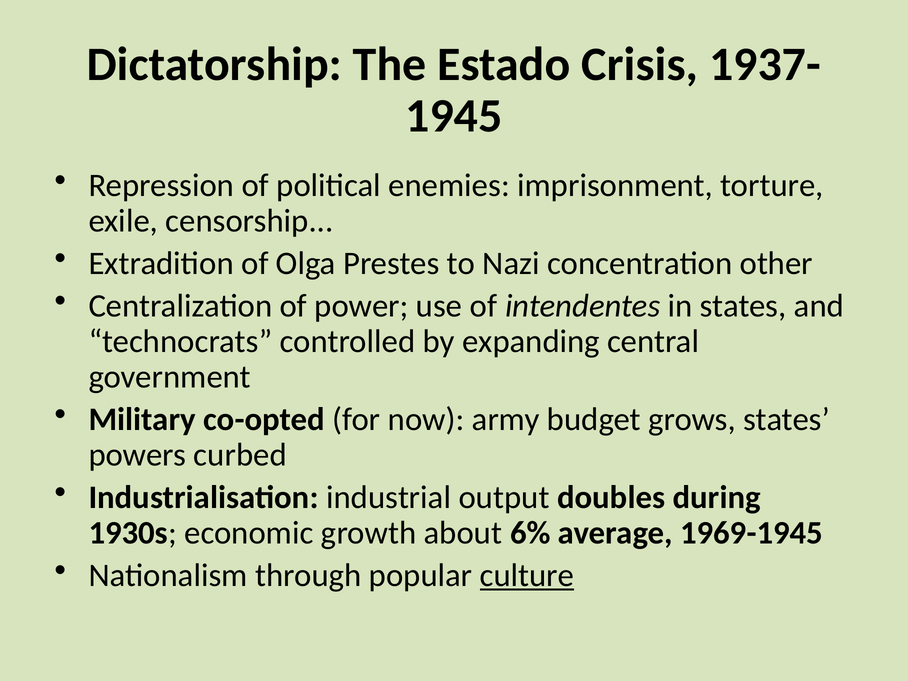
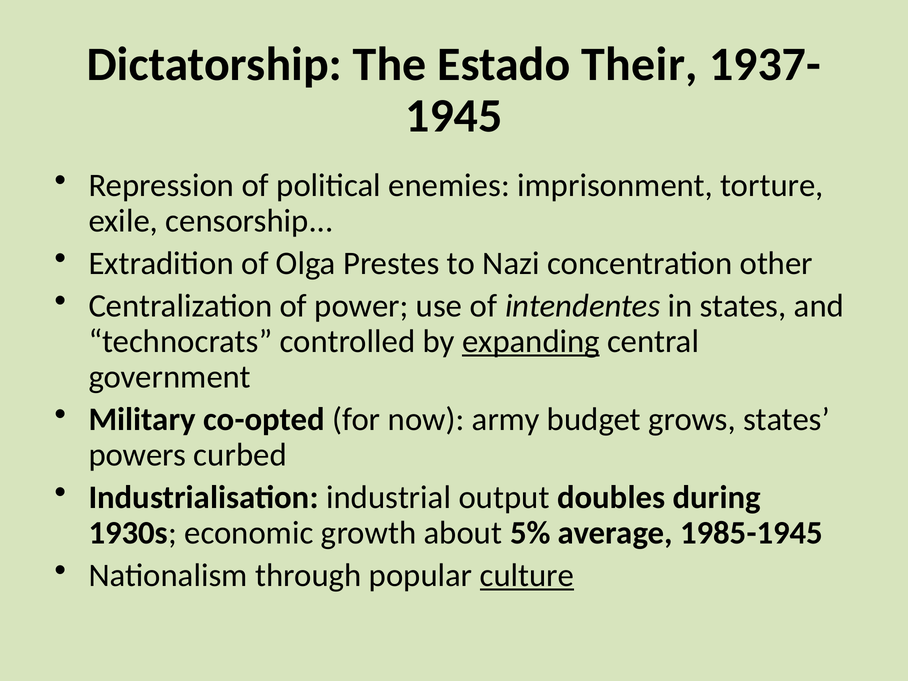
Crisis: Crisis -> Their
expanding underline: none -> present
6%: 6% -> 5%
1969-1945: 1969-1945 -> 1985-1945
